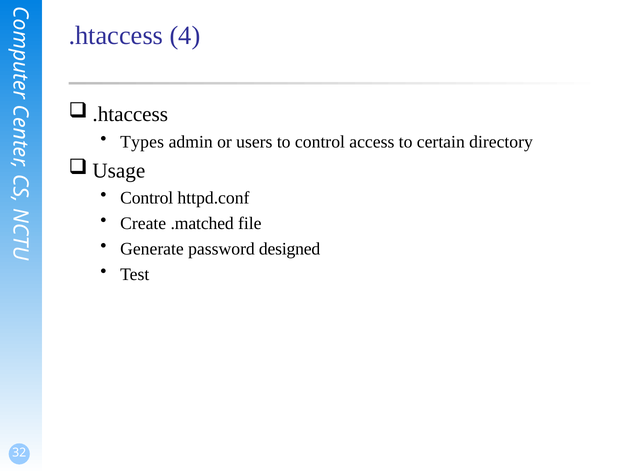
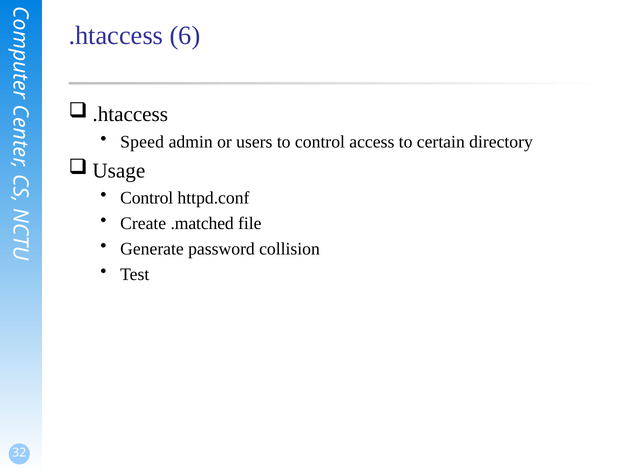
4: 4 -> 6
Types: Types -> Speed
designed: designed -> collision
